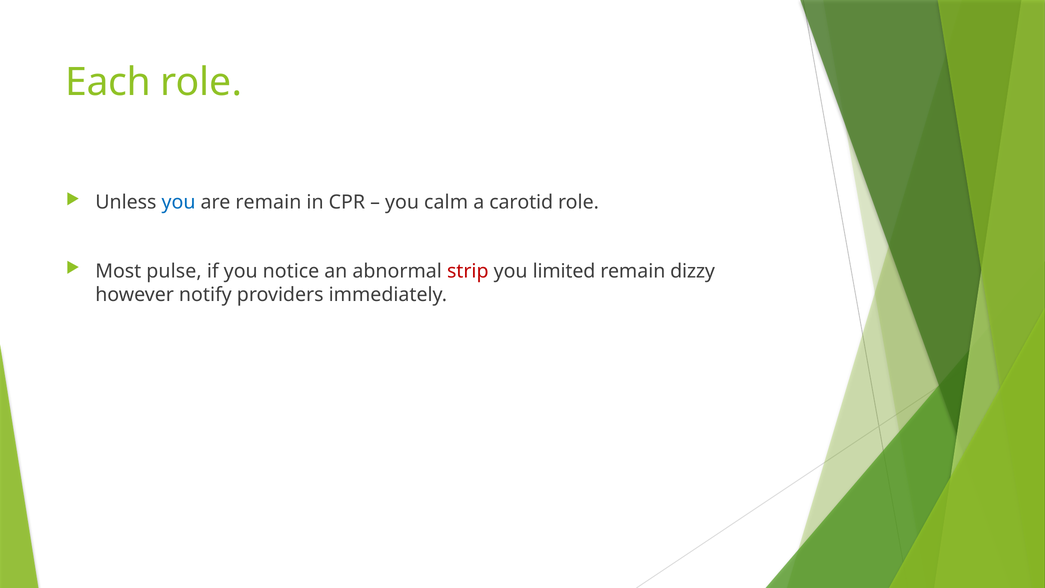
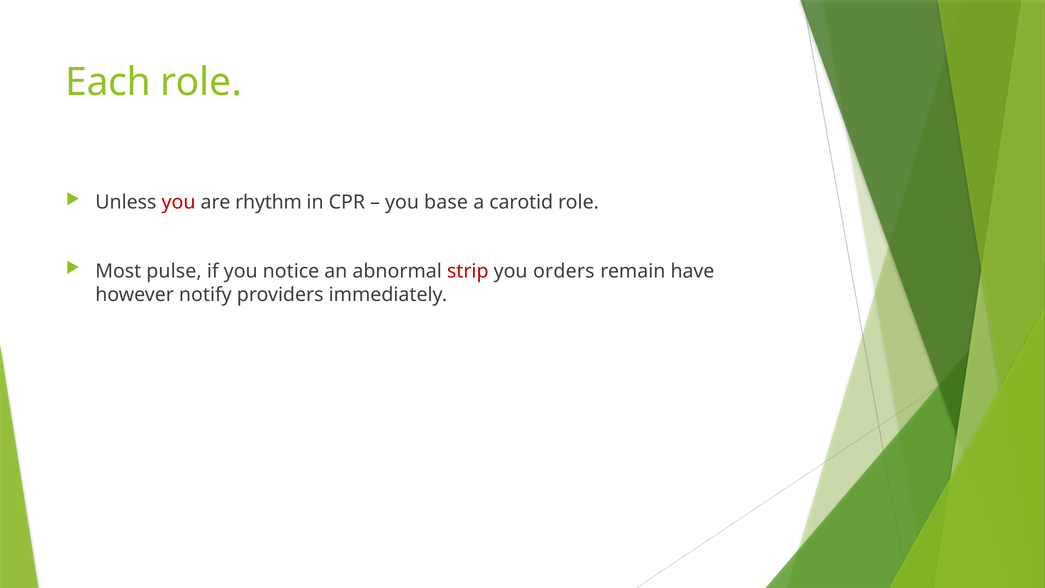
you at (179, 202) colour: blue -> red
are remain: remain -> rhythm
calm: calm -> base
limited: limited -> orders
dizzy: dizzy -> have
